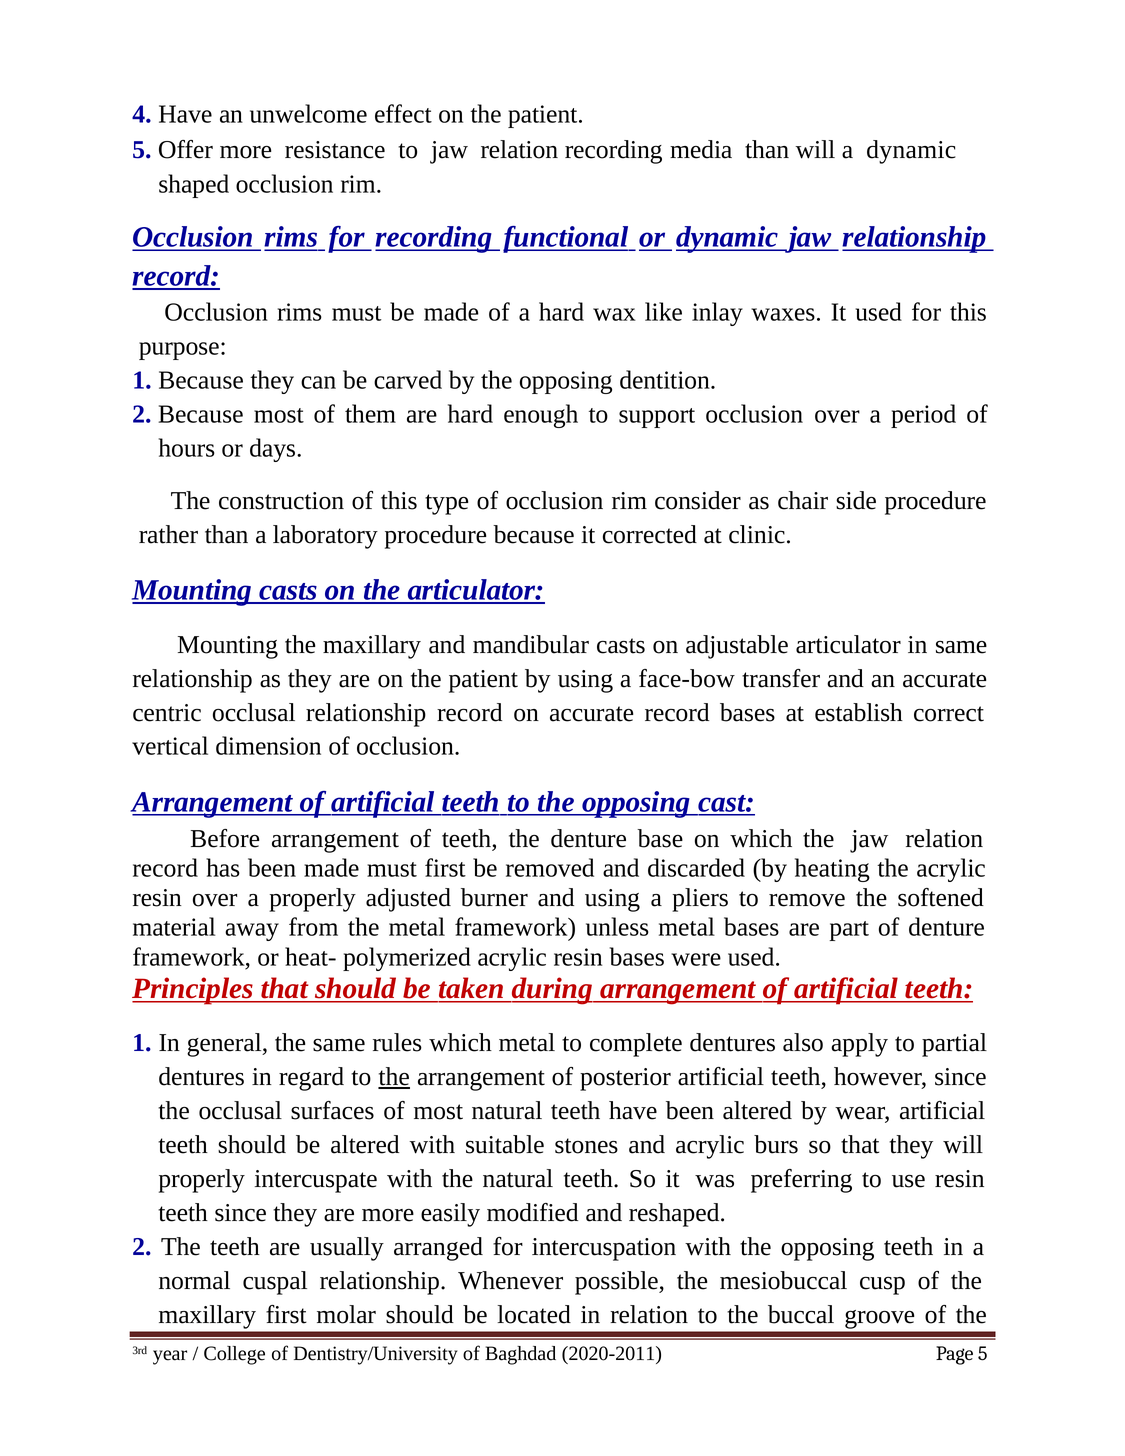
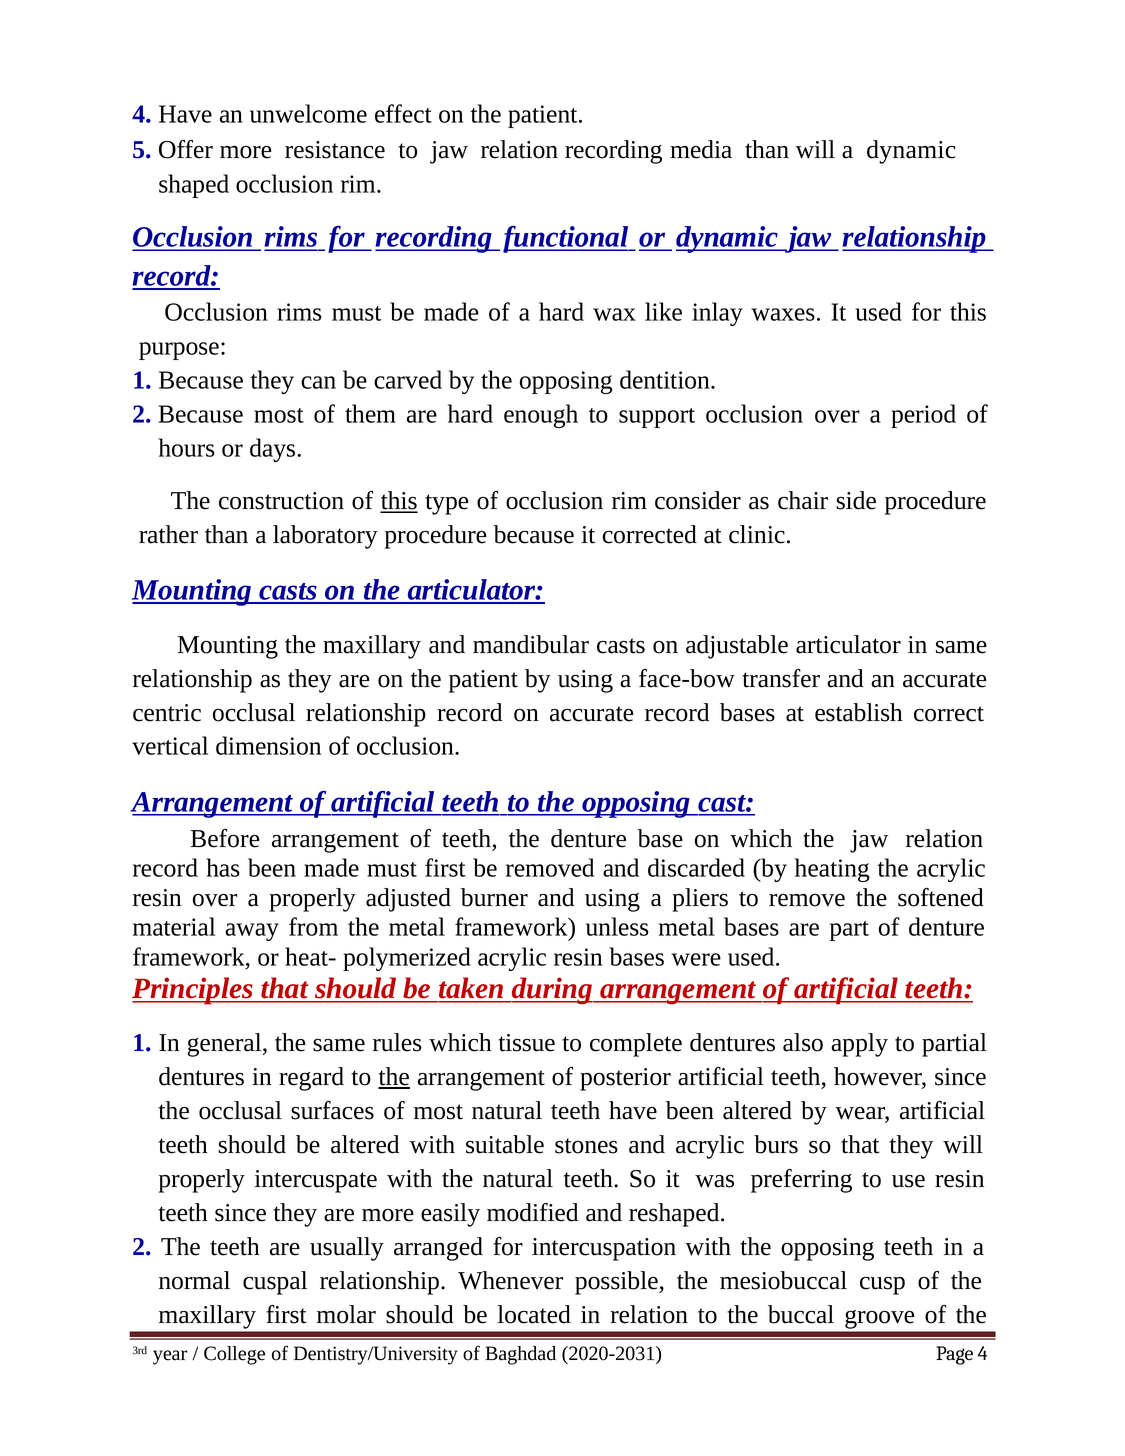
this at (399, 501) underline: none -> present
which metal: metal -> tissue
2020-2011: 2020-2011 -> 2020-2031
Page 5: 5 -> 4
